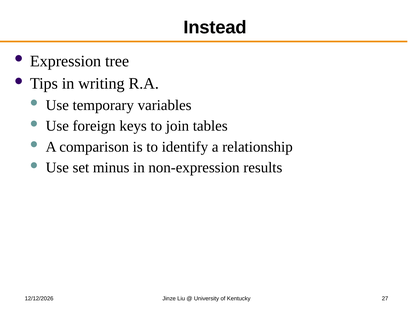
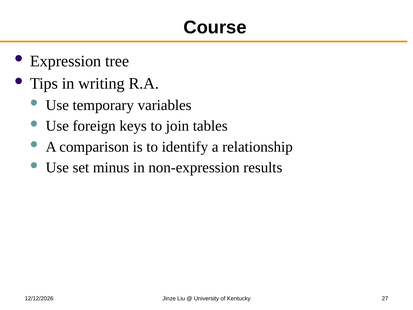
Instead: Instead -> Course
